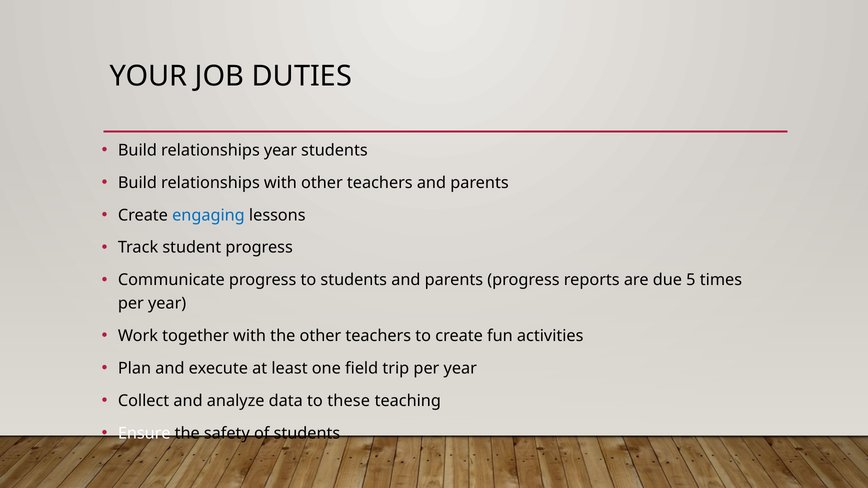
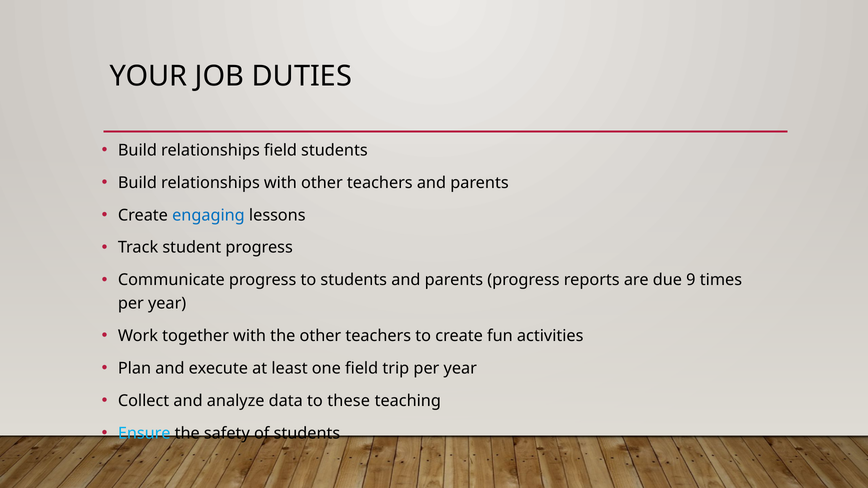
relationships year: year -> field
5: 5 -> 9
Ensure colour: white -> light blue
